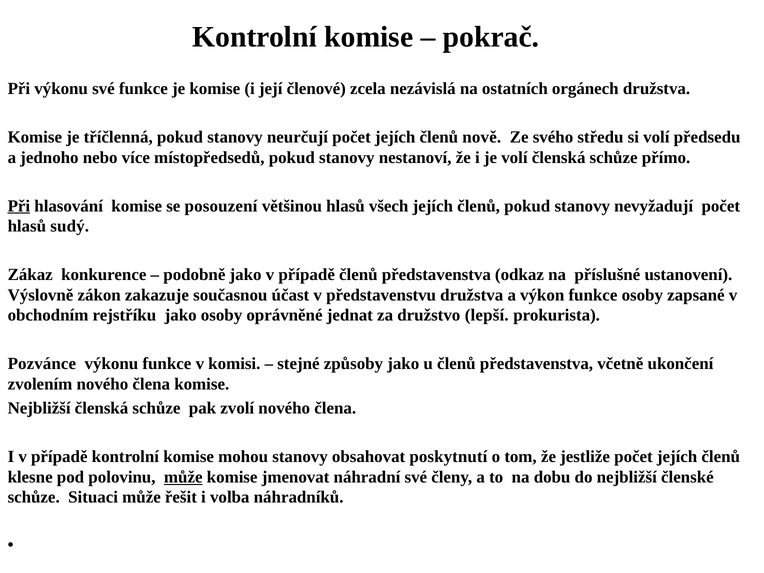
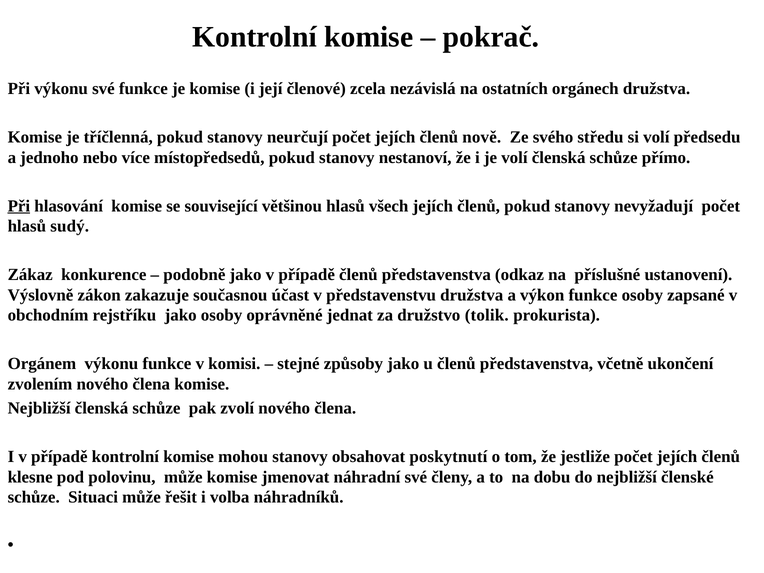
posouzení: posouzení -> související
lepší: lepší -> tolik
Pozvánce: Pozvánce -> Orgánem
může at (183, 477) underline: present -> none
